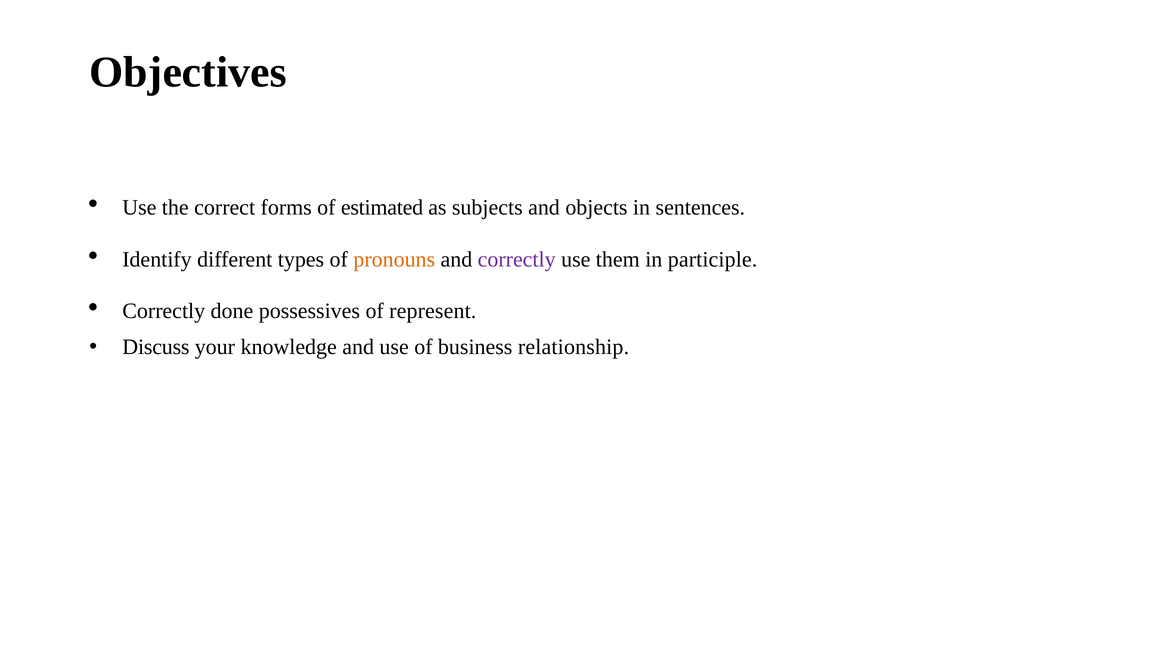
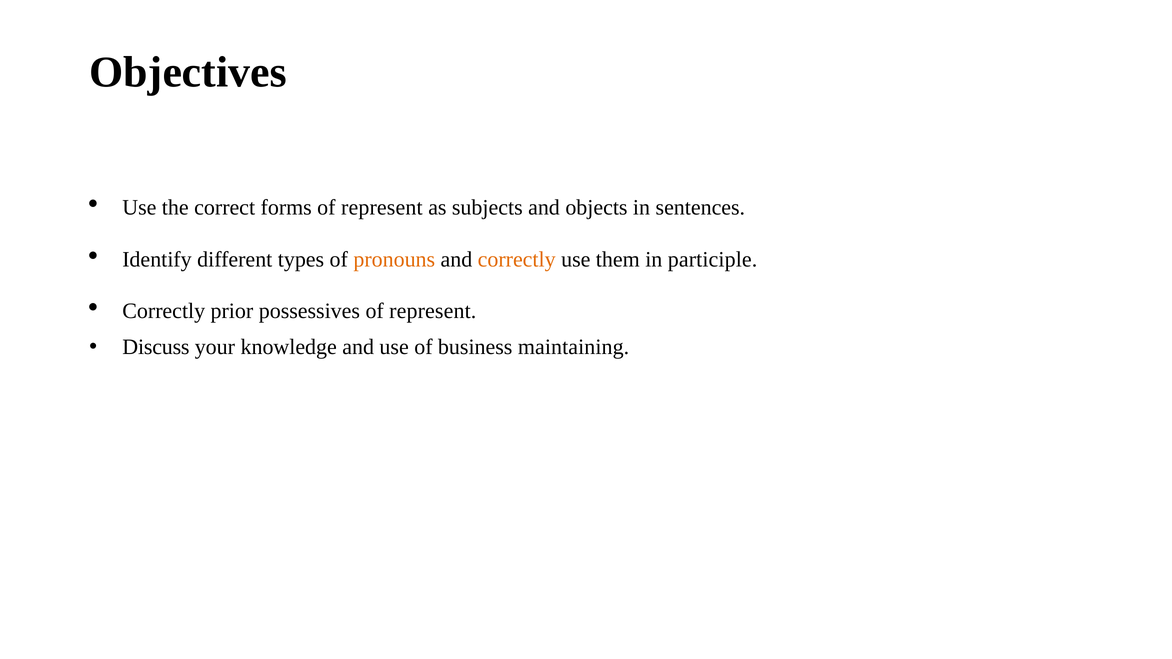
forms of estimated: estimated -> represent
correctly at (517, 260) colour: purple -> orange
done: done -> prior
relationship: relationship -> maintaining
